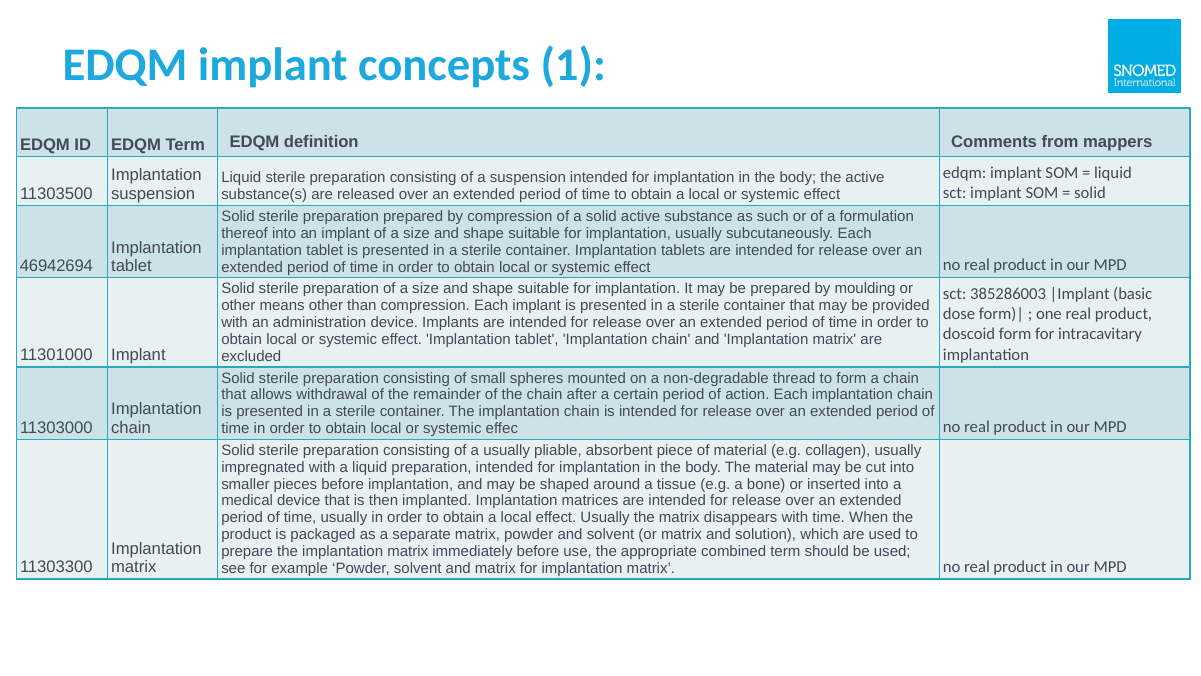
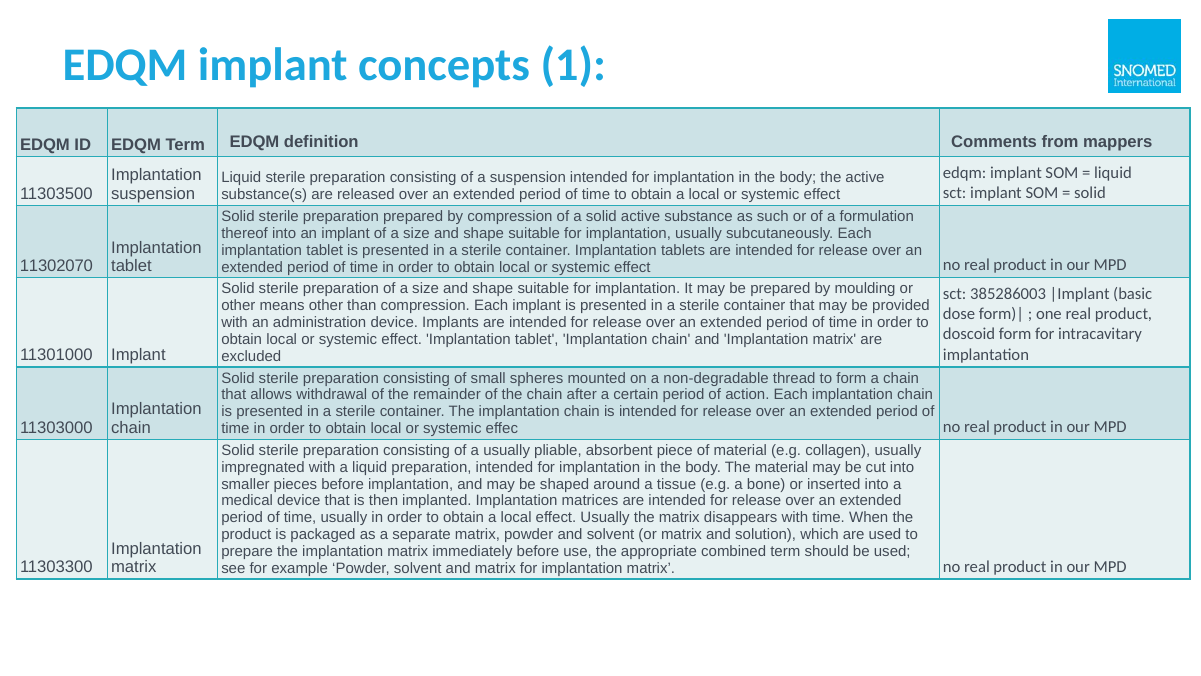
46942694: 46942694 -> 11302070
